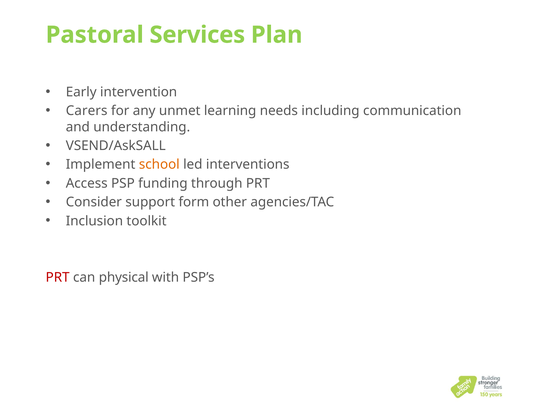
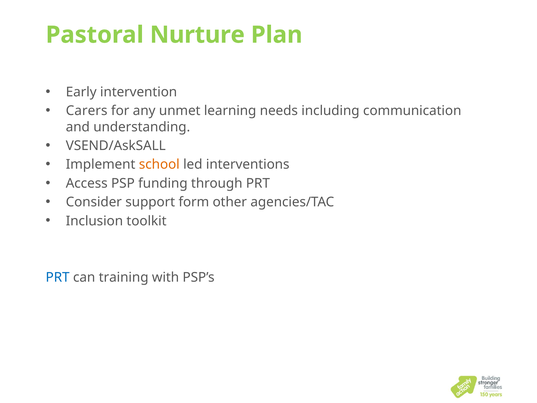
Services: Services -> Nurture
PRT at (58, 277) colour: red -> blue
physical: physical -> training
